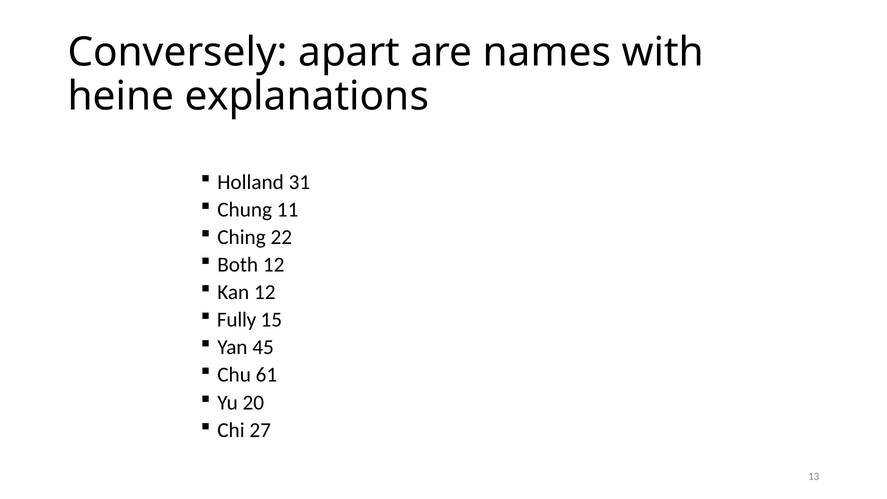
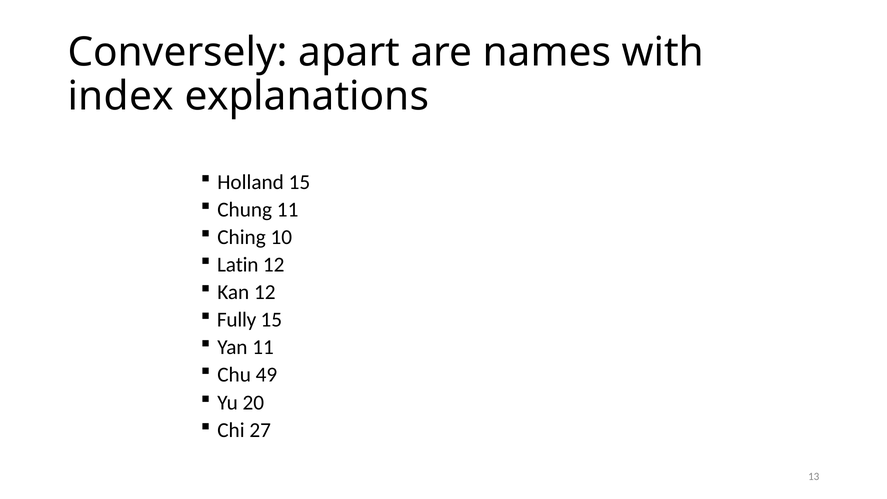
heine: heine -> index
Holland 31: 31 -> 15
22: 22 -> 10
Both: Both -> Latin
Yan 45: 45 -> 11
61: 61 -> 49
